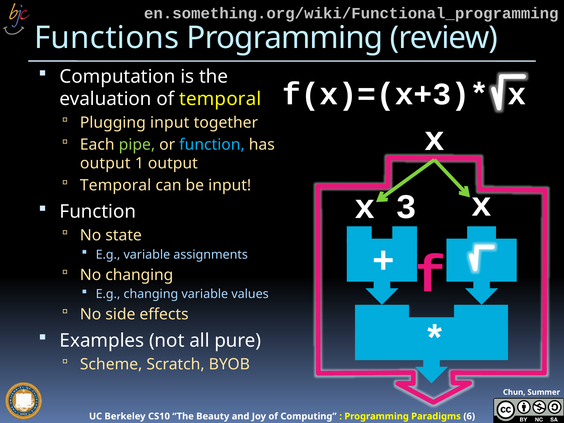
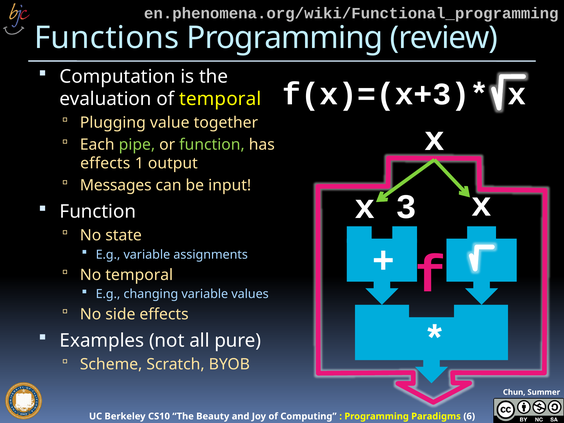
en.something.org/wiki/Functional_programming: en.something.org/wiki/Functional_programming -> en.phenomena.org/wiki/Functional_programming
Plugging input: input -> value
function at (212, 145) colour: light blue -> light green
output at (105, 163): output -> effects
Temporal at (116, 185): Temporal -> Messages
No changing: changing -> temporal
